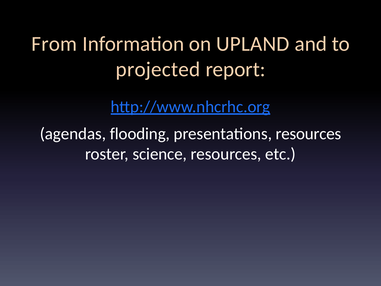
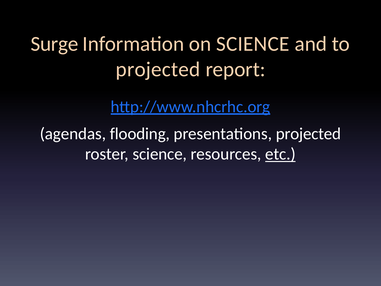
From: From -> Surge
on UPLAND: UPLAND -> SCIENCE
presentations resources: resources -> projected
etc underline: none -> present
